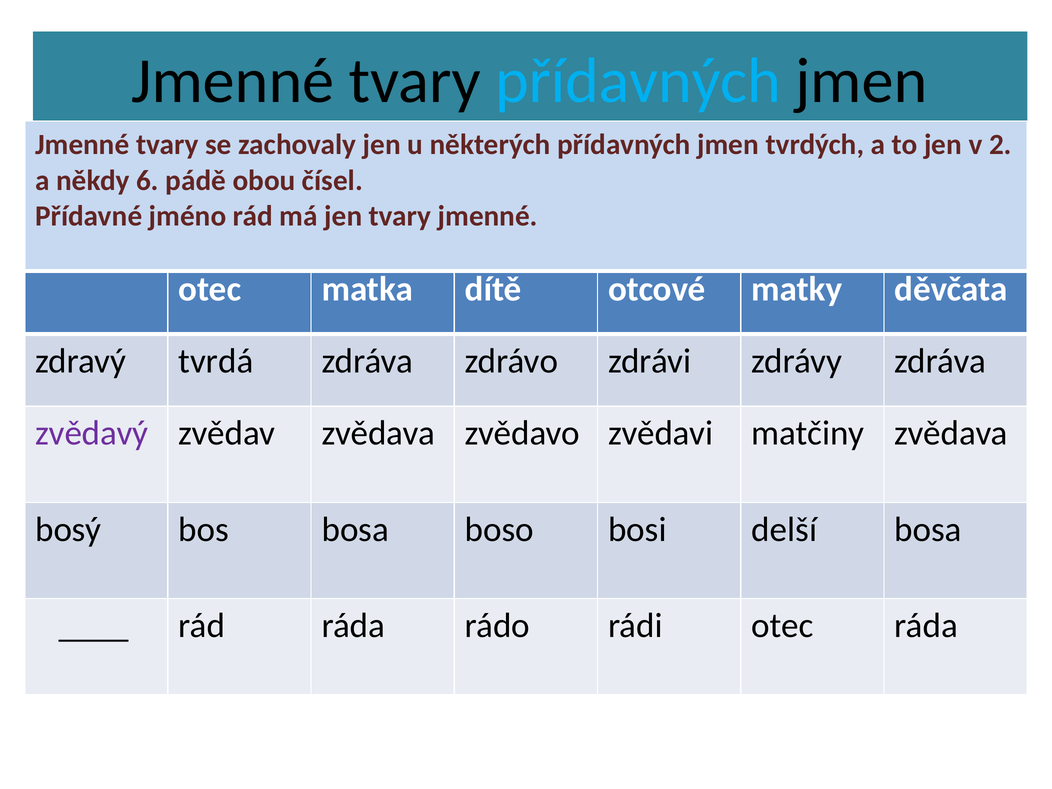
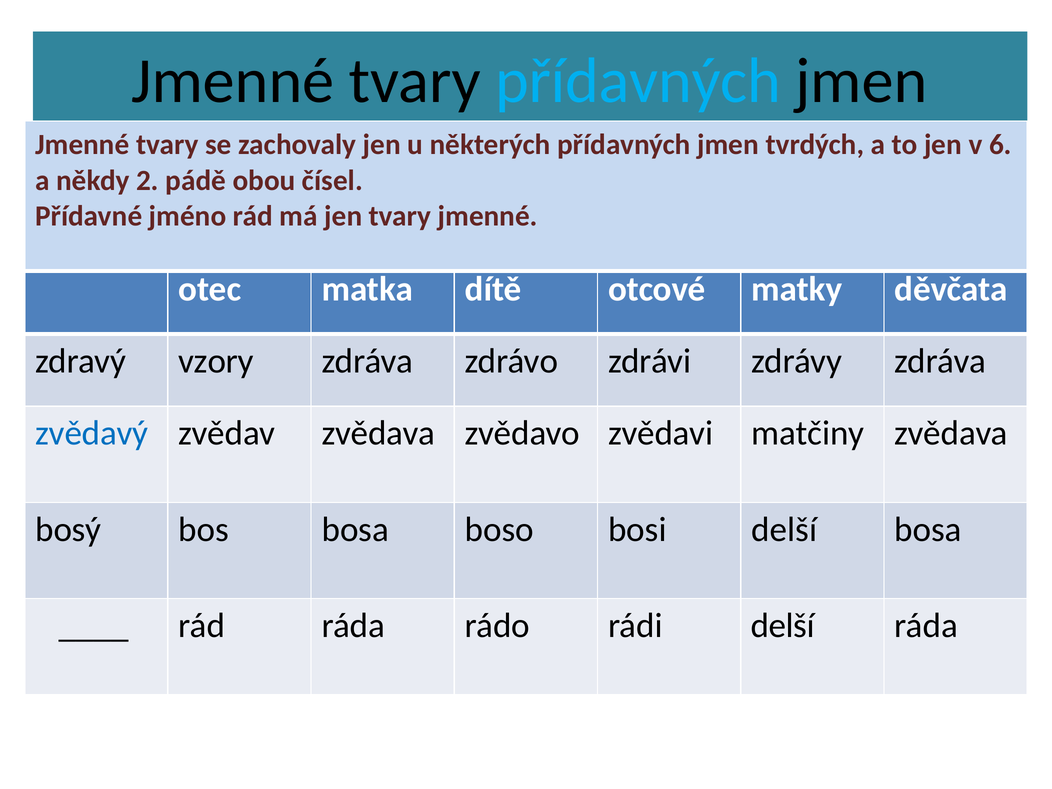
2: 2 -> 6
6: 6 -> 2
tvrdá: tvrdá -> vzory
zvědavý colour: purple -> blue
rádi otec: otec -> delší
